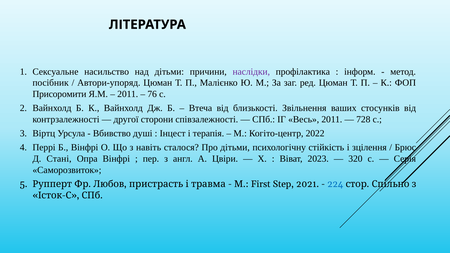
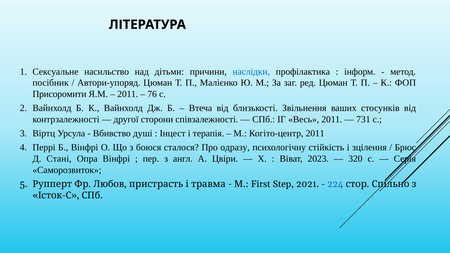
наслідки colour: purple -> blue
728: 728 -> 731
Когіто-центр 2022: 2022 -> 2011
навіть: навіть -> боюся
Про дітьми: дітьми -> одразу
